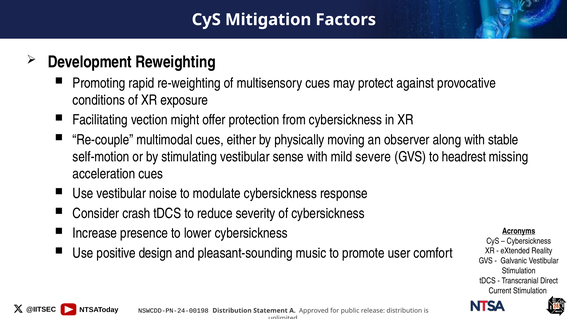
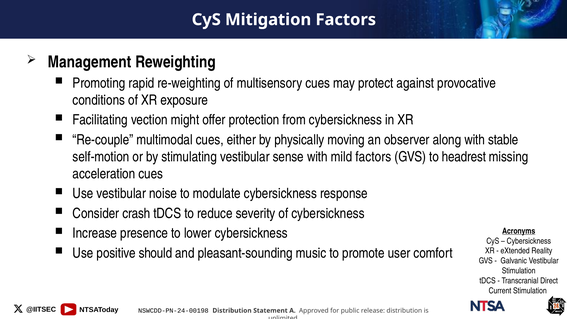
Development: Development -> Management
mild severe: severe -> factors
design: design -> should
